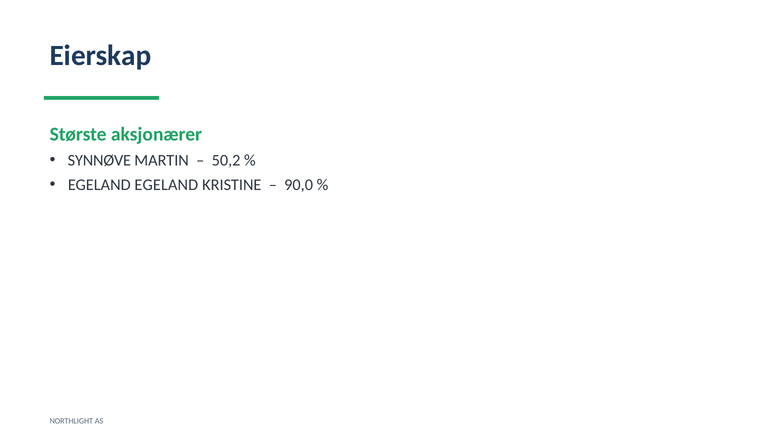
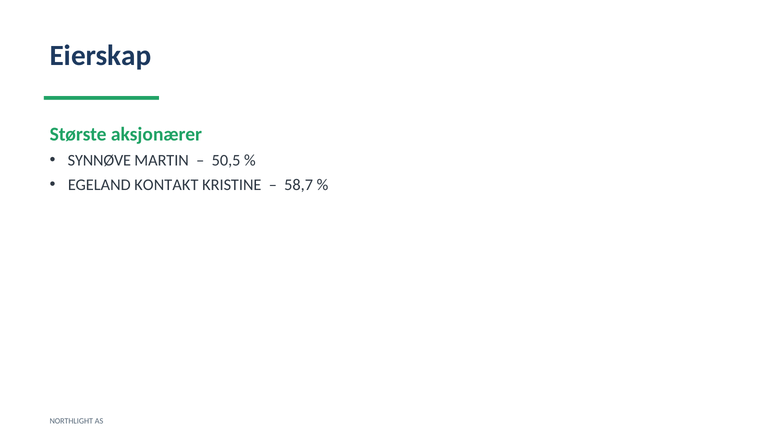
50,2: 50,2 -> 50,5
EGELAND EGELAND: EGELAND -> KONTAKT
90,0: 90,0 -> 58,7
